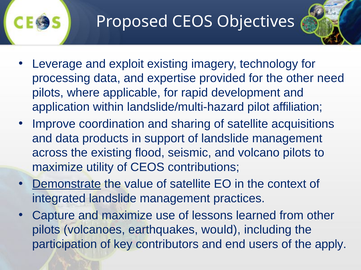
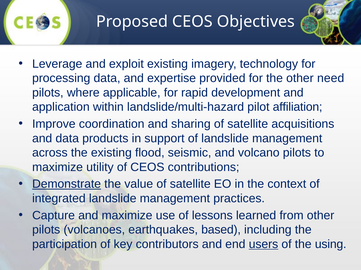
would: would -> based
users underline: none -> present
apply: apply -> using
